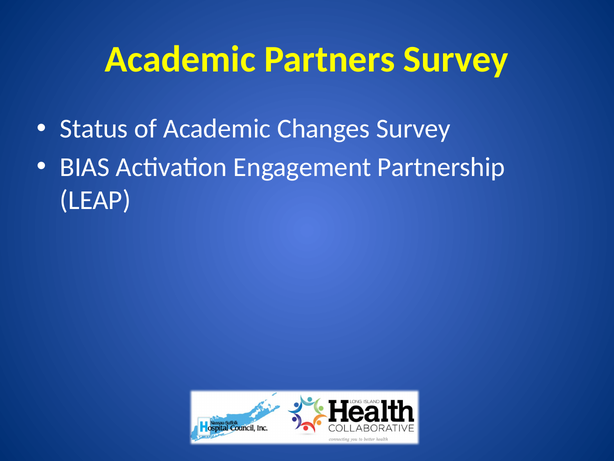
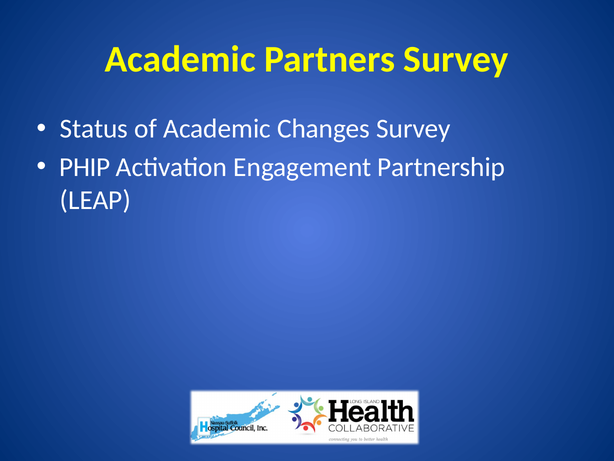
BIAS: BIAS -> PHIP
